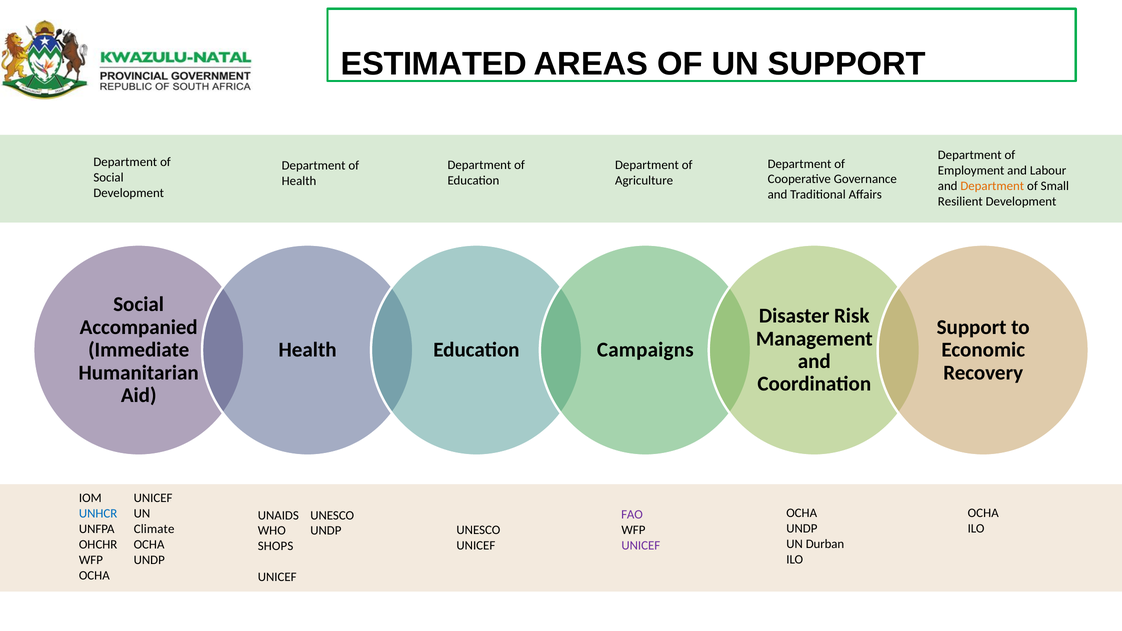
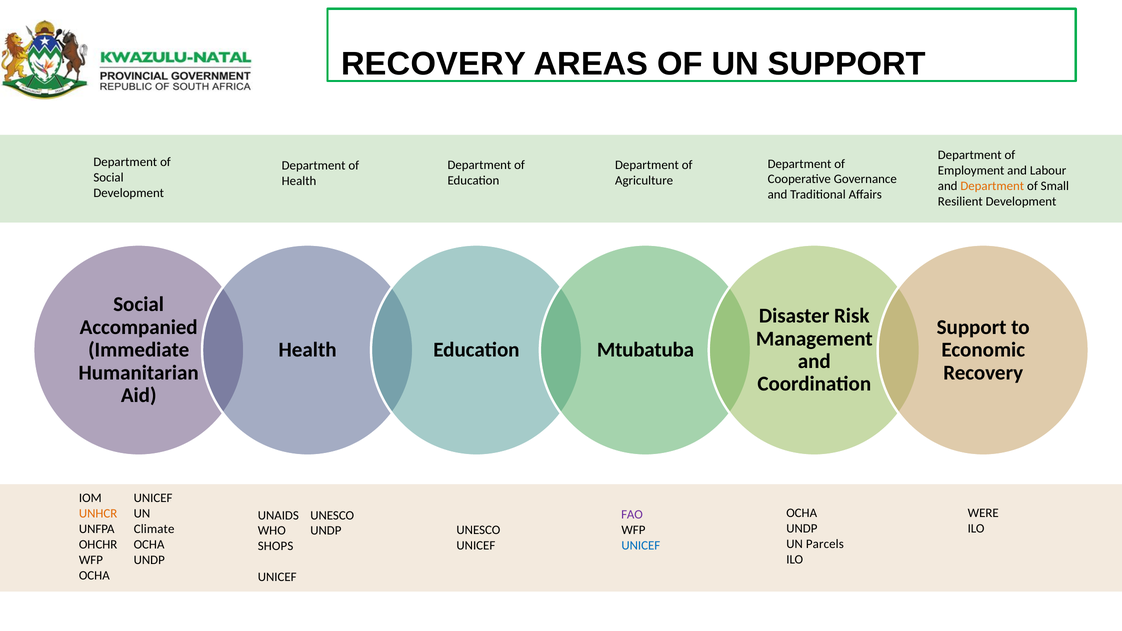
ESTIMATED at (434, 64): ESTIMATED -> RECOVERY
Campaigns: Campaigns -> Mtubatuba
OCHA at (983, 513): OCHA -> WERE
UNHCR colour: blue -> orange
Durban: Durban -> Parcels
UNICEF at (641, 545) colour: purple -> blue
